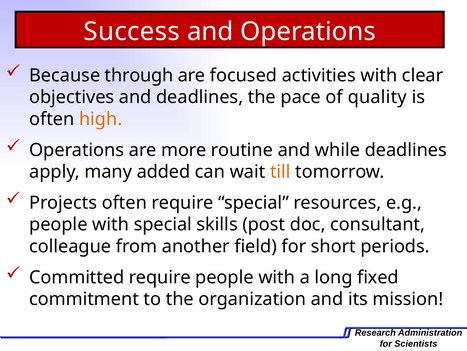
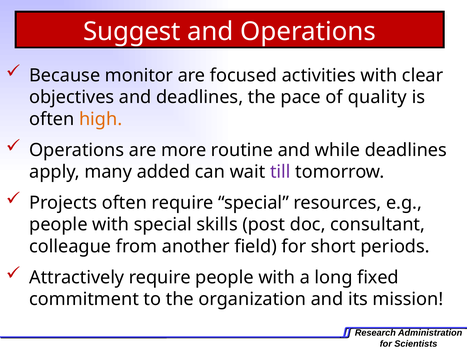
Success: Success -> Suggest
through: through -> monitor
till colour: orange -> purple
Committed: Committed -> Attractively
